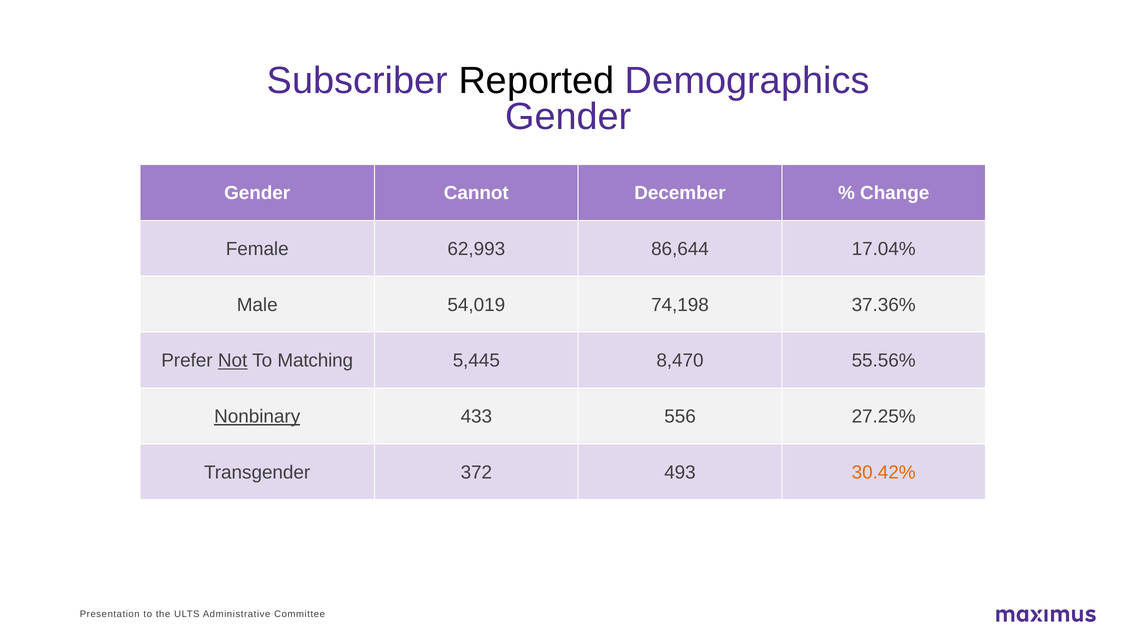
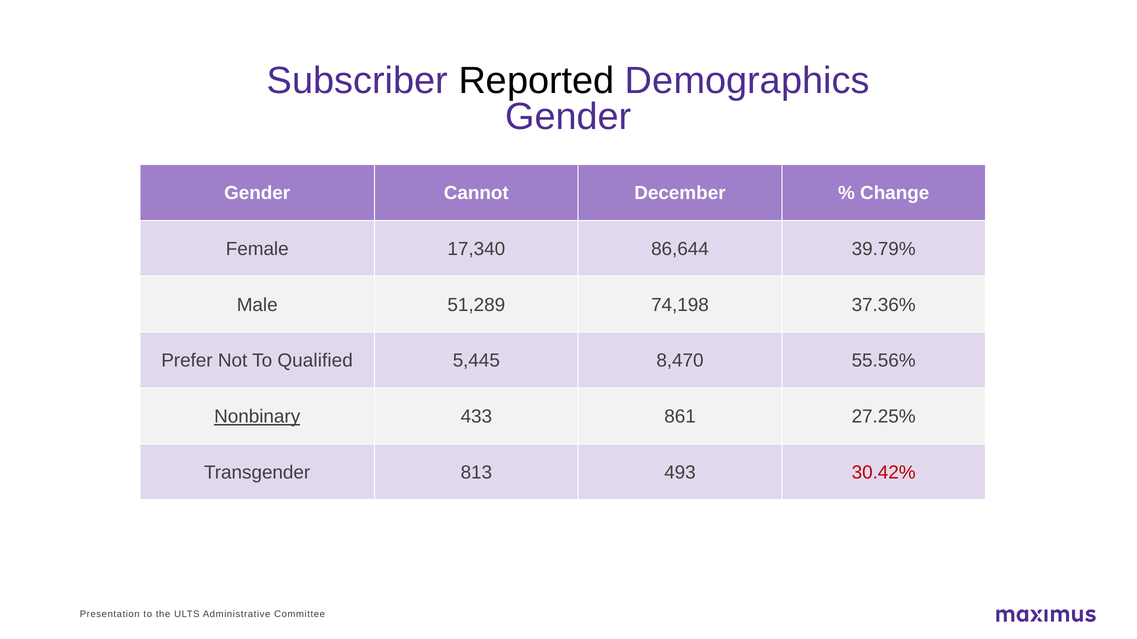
62,993: 62,993 -> 17,340
17.04%: 17.04% -> 39.79%
54,019: 54,019 -> 51,289
Not underline: present -> none
Matching: Matching -> Qualified
556: 556 -> 861
372: 372 -> 813
30.42% colour: orange -> red
